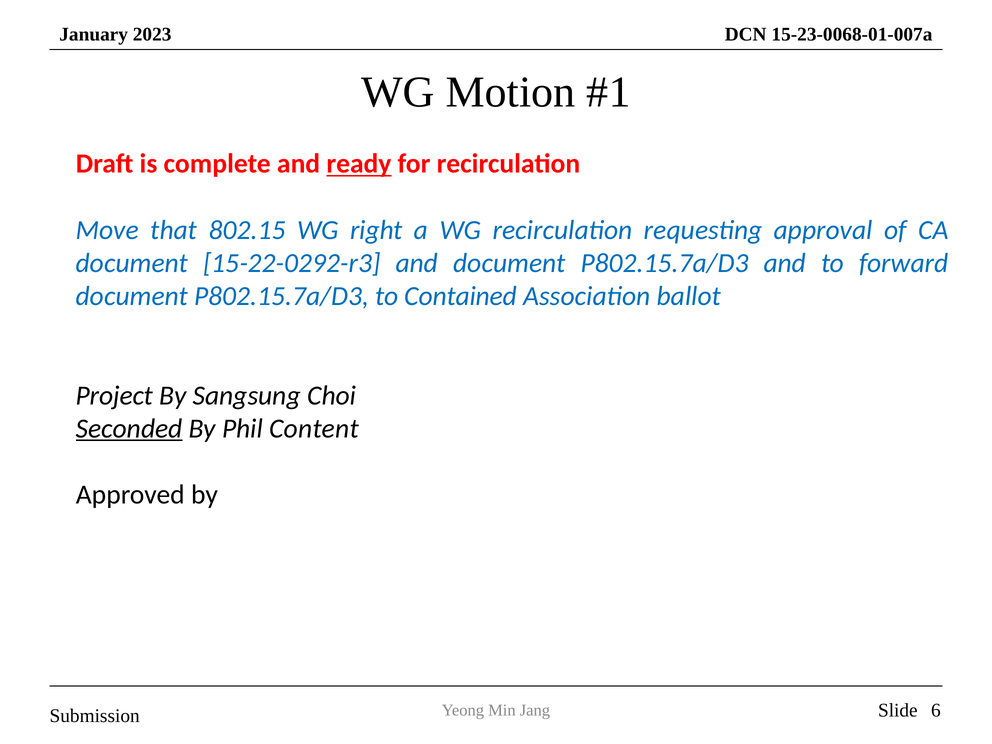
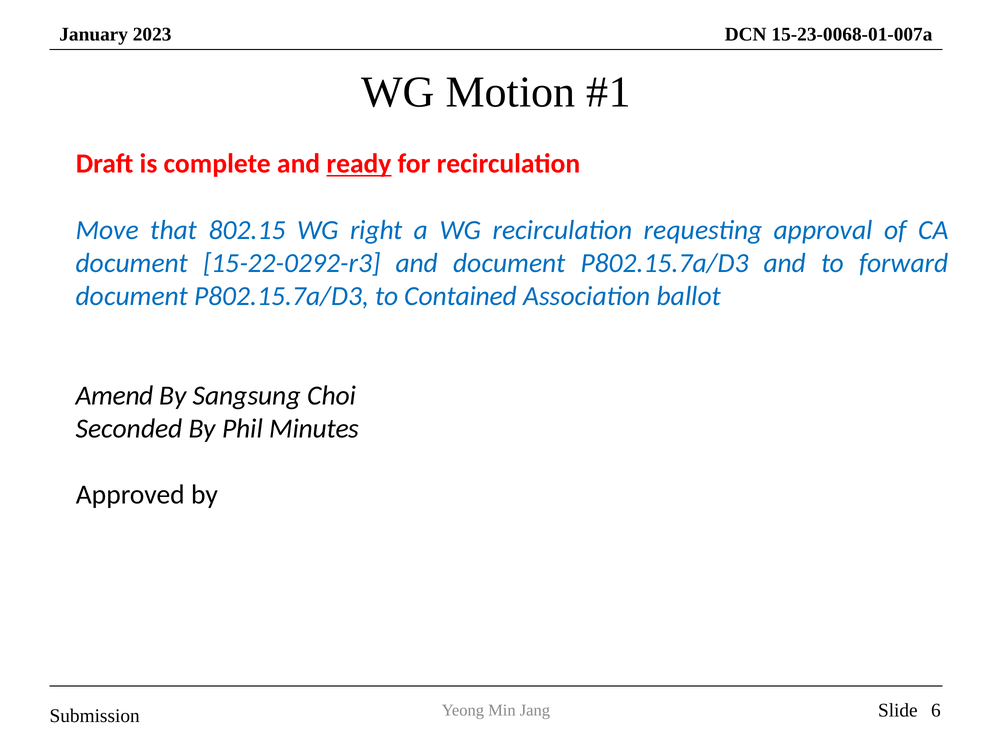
Project: Project -> Amend
Seconded underline: present -> none
Content: Content -> Minutes
